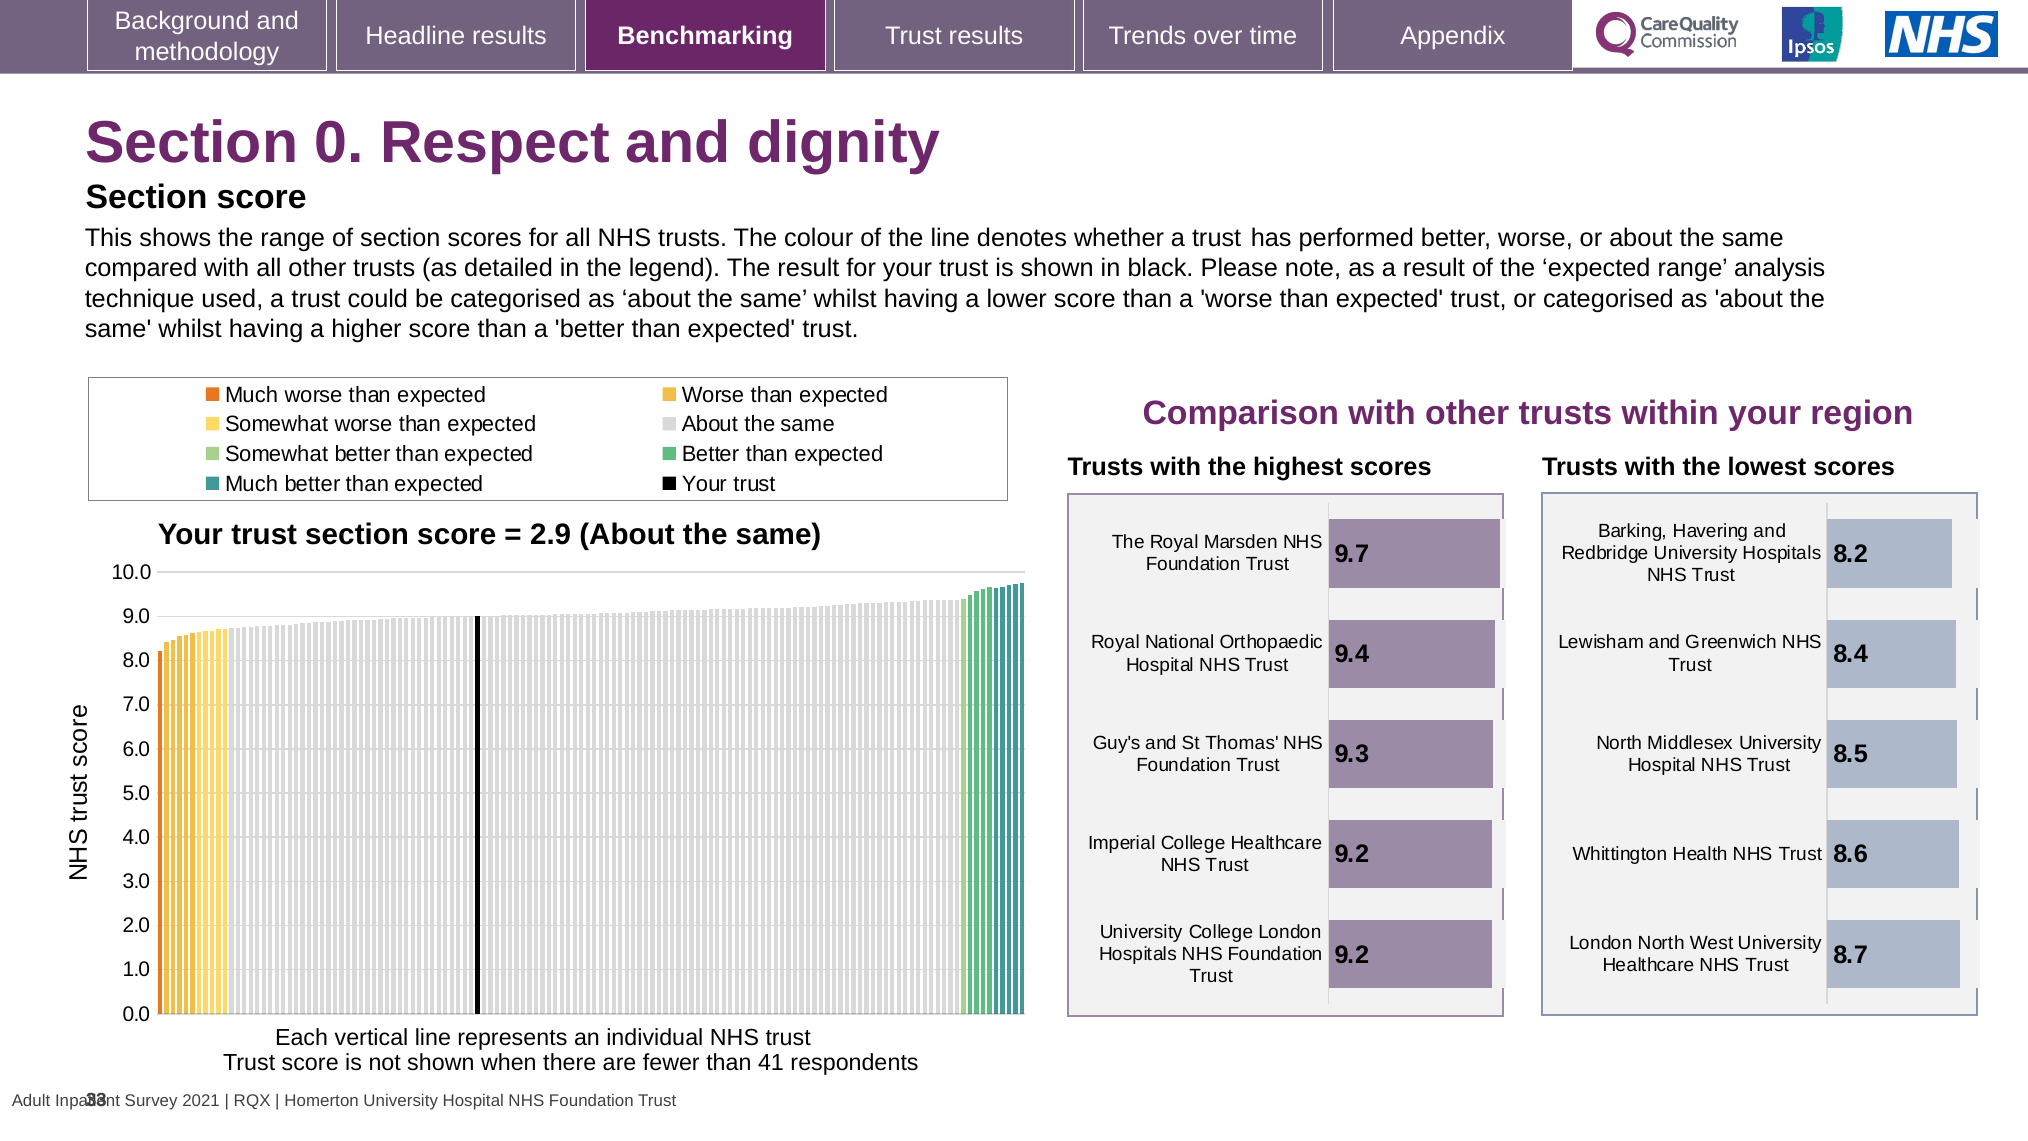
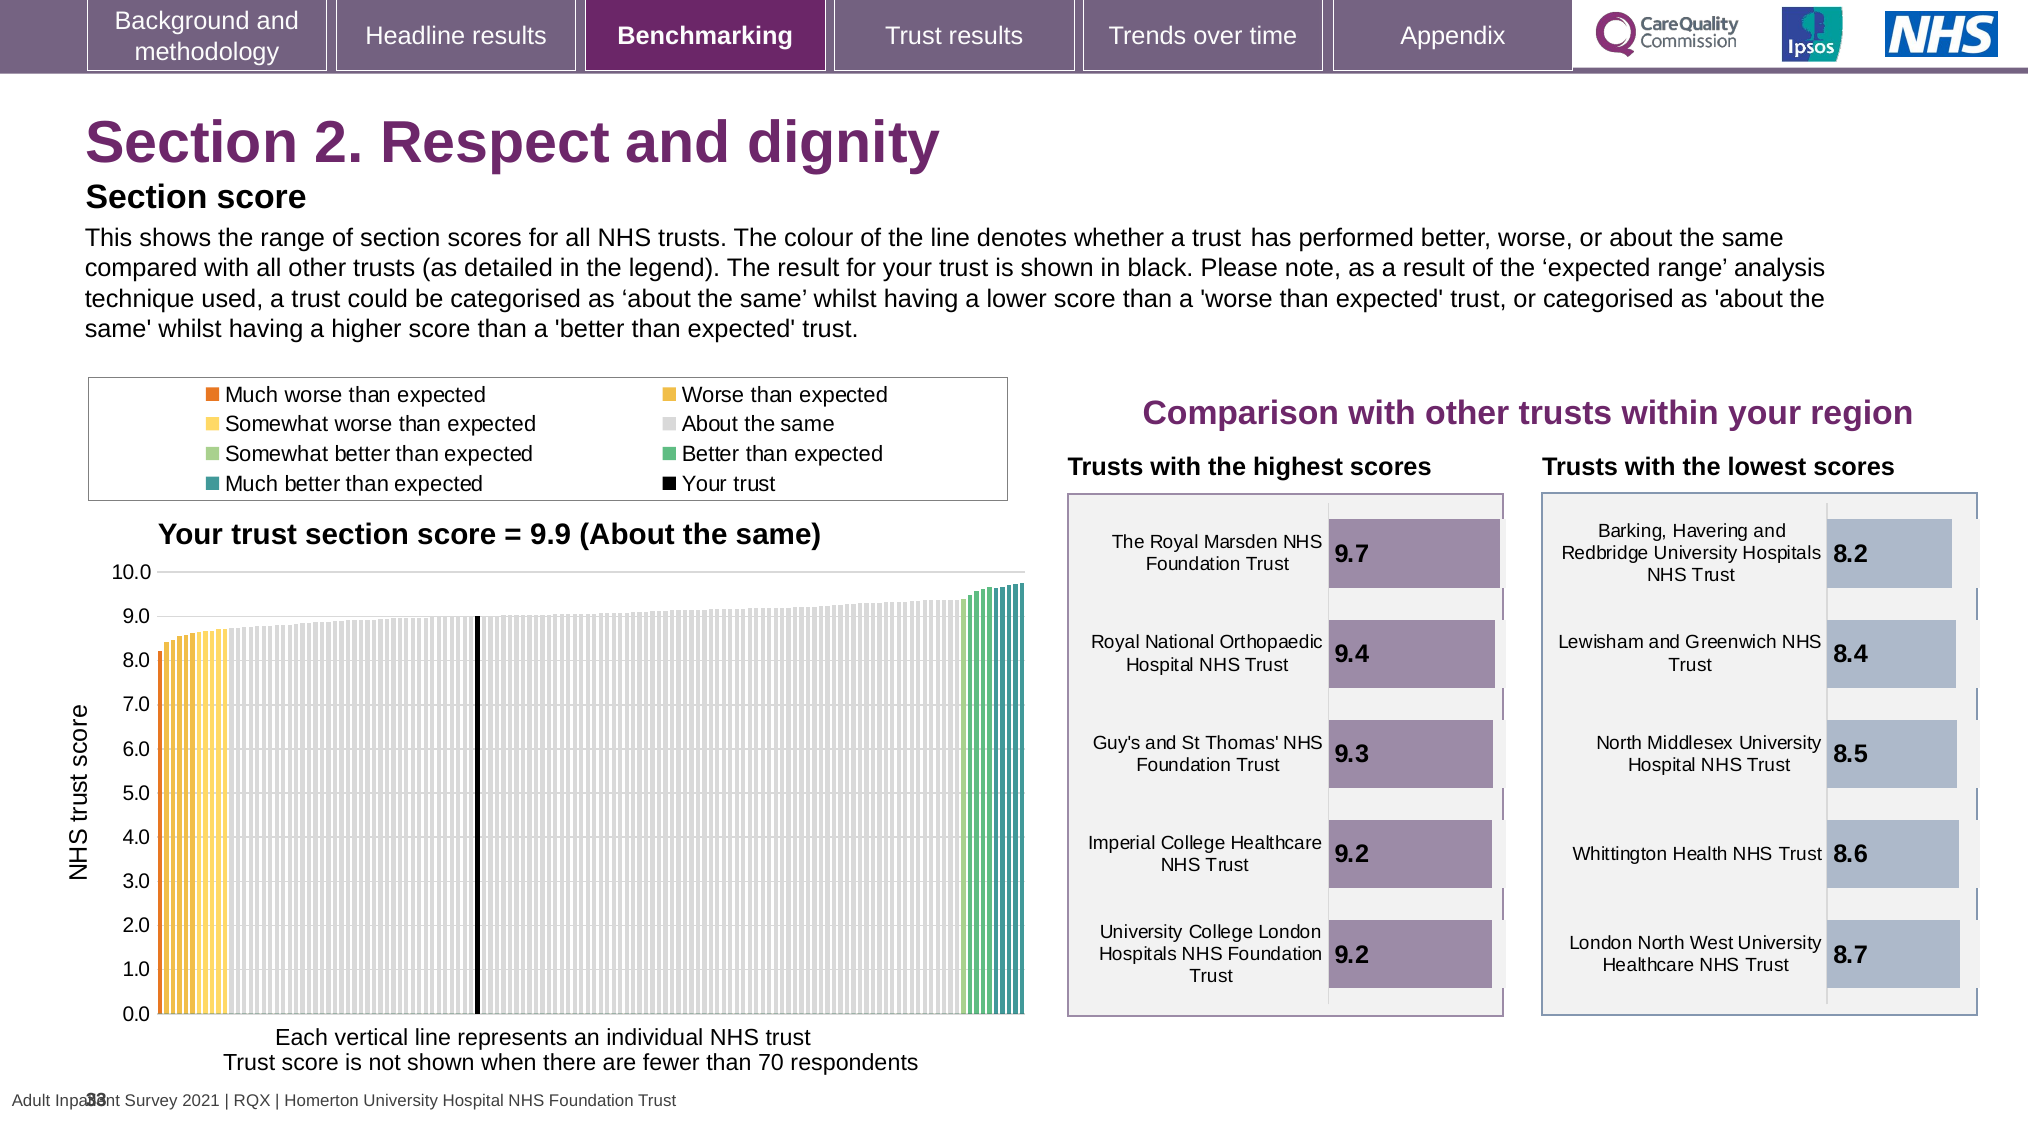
0: 0 -> 2
2.9: 2.9 -> 9.9
41: 41 -> 70
